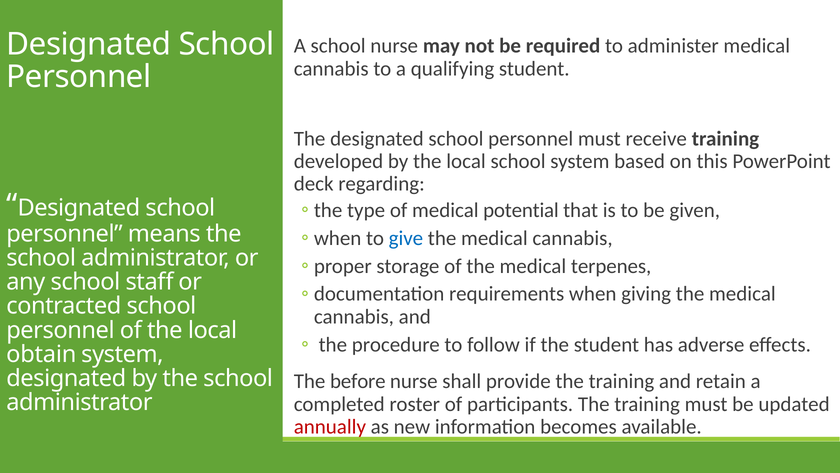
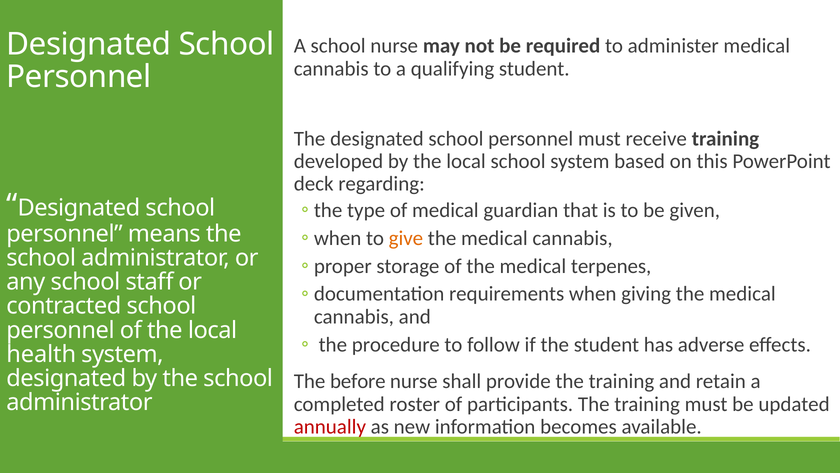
potential: potential -> guardian
give colour: blue -> orange
obtain: obtain -> health
